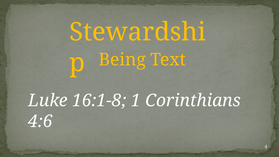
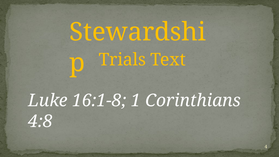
Being: Being -> Trials
4:6: 4:6 -> 4:8
